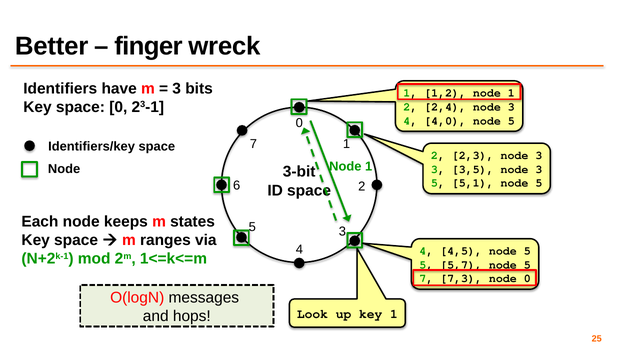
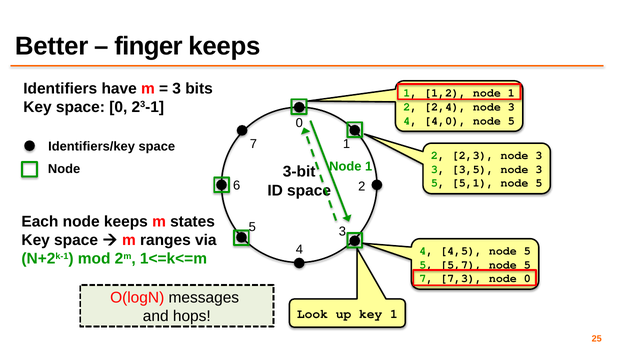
finger wreck: wreck -> keeps
